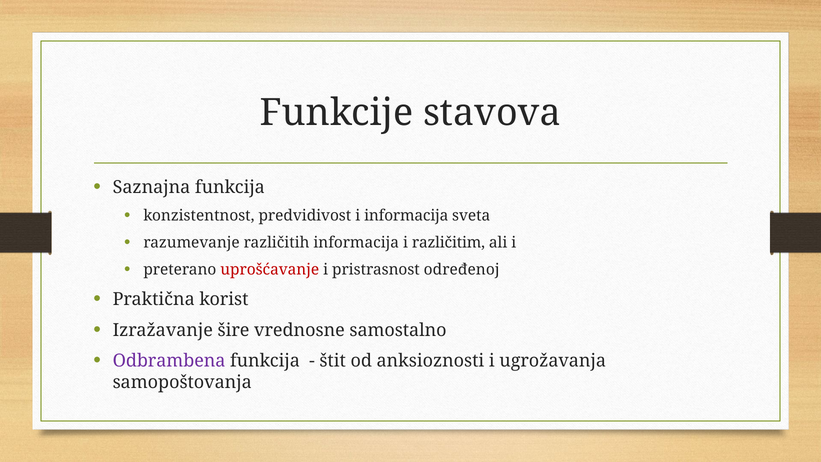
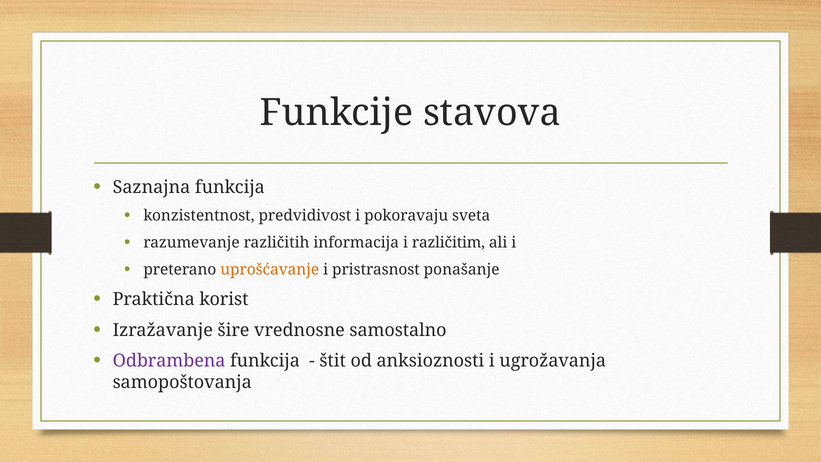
i informacija: informacija -> pokoravaju
uprošćavanje colour: red -> orange
određenoj: određenoj -> ponašanje
